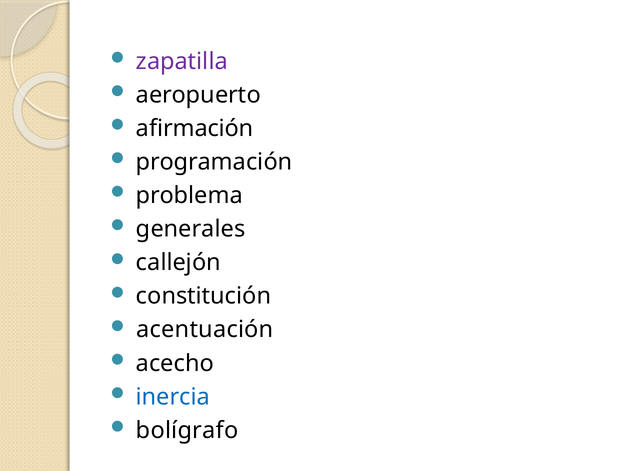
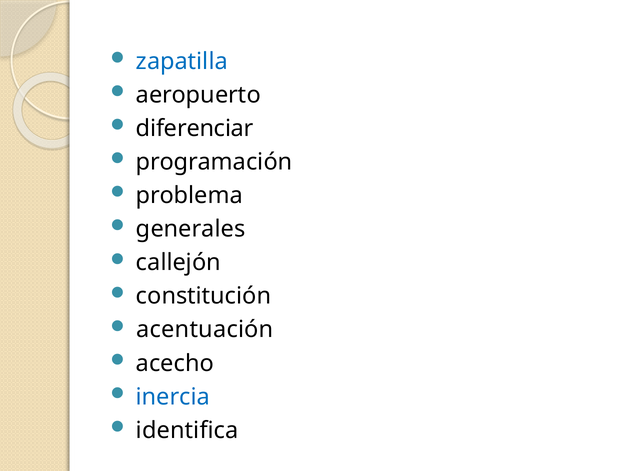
zapatilla colour: purple -> blue
afirmación: afirmación -> diferenciar
bolígrafo: bolígrafo -> identifica
